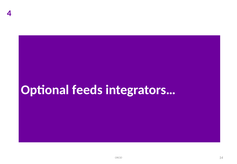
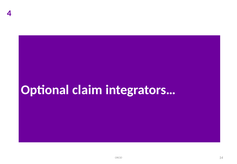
feeds: feeds -> claim
